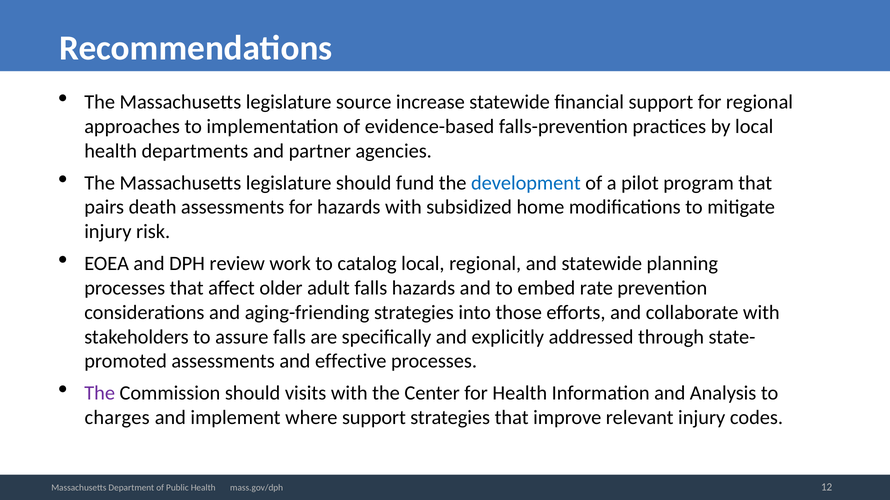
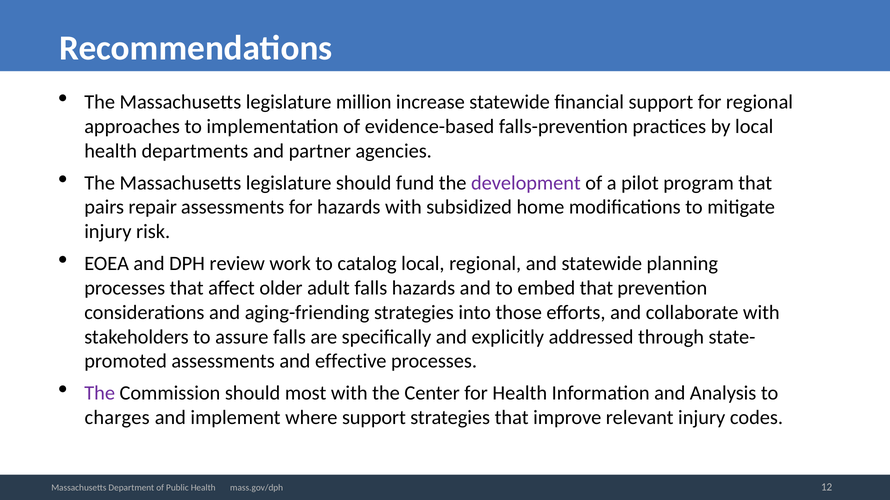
source: source -> million
development colour: blue -> purple
death: death -> repair
embed rate: rate -> that
visits: visits -> most
